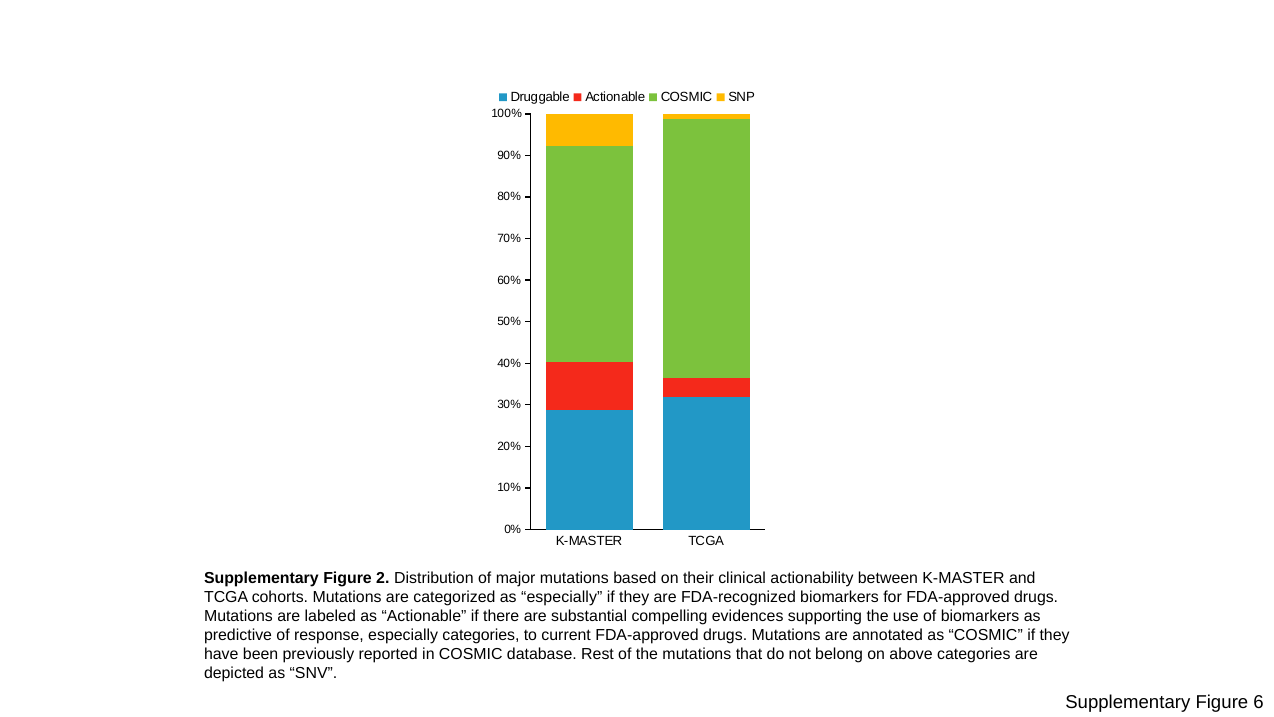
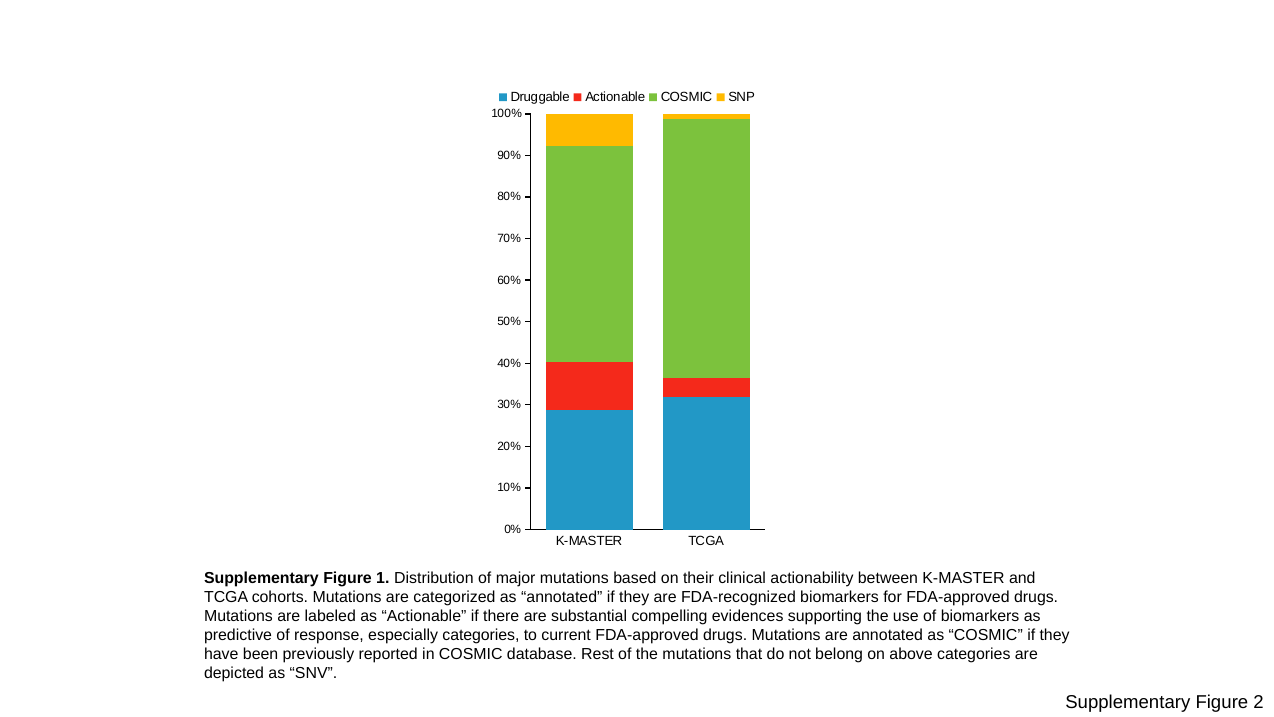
2: 2 -> 1
as especially: especially -> annotated
6: 6 -> 2
